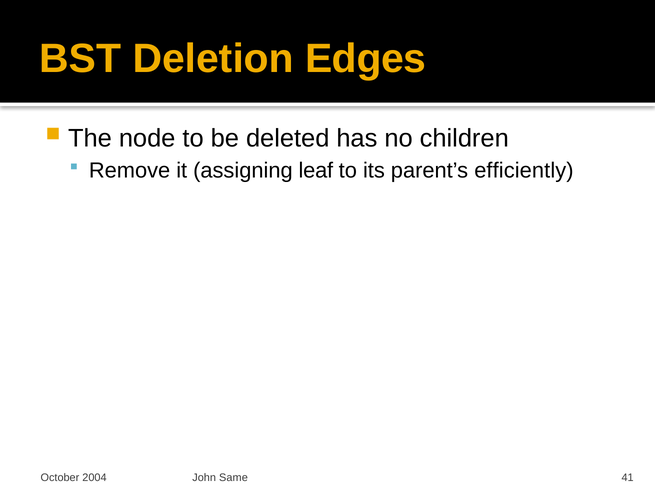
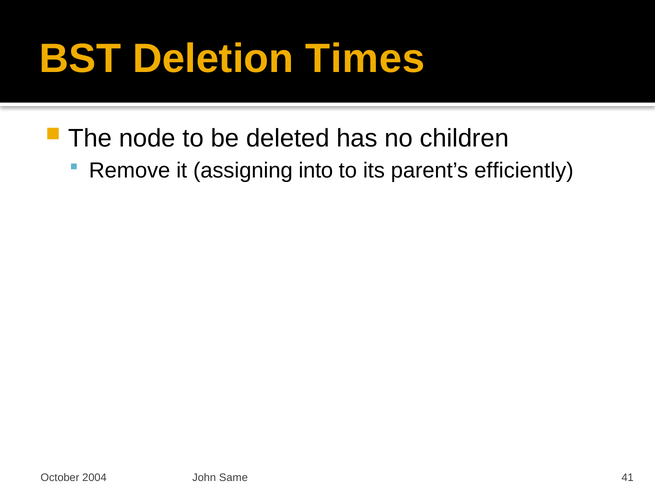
Edges: Edges -> Times
leaf: leaf -> into
